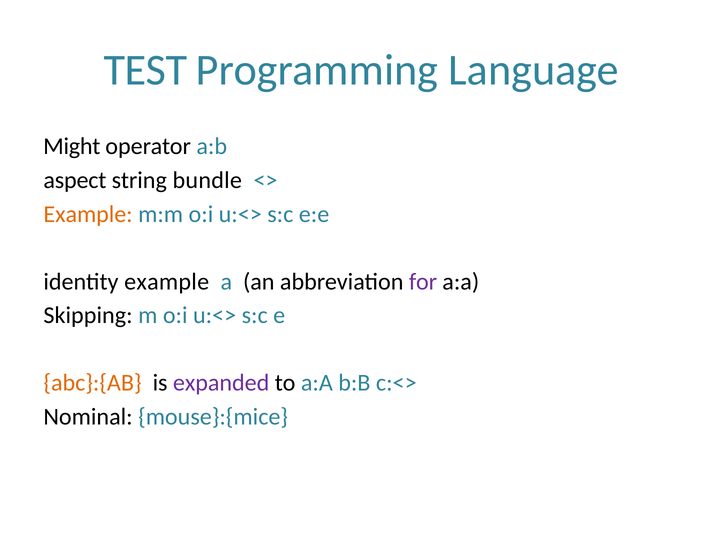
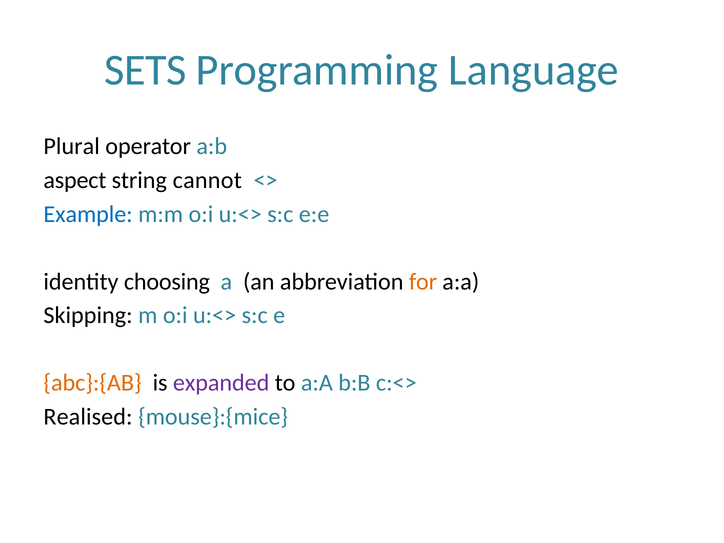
TEST: TEST -> SETS
Might: Might -> Plural
bundle: bundle -> cannot
Example at (88, 214) colour: orange -> blue
identity example: example -> choosing
for colour: purple -> orange
Nominal: Nominal -> Realised
